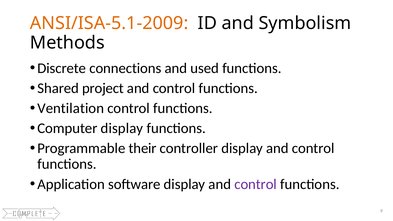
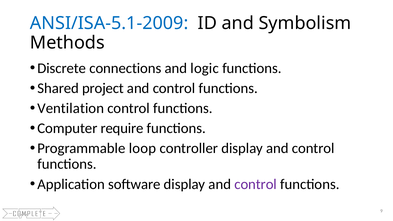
ANSI/ISA-5.1-2009 colour: orange -> blue
used: used -> logic
Computer display: display -> require
their: their -> loop
